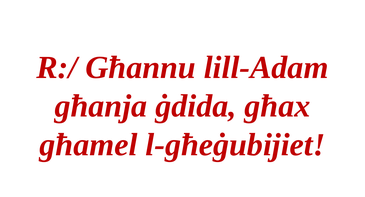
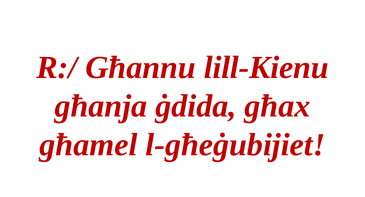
lill-Adam: lill-Adam -> lill-Kienu
